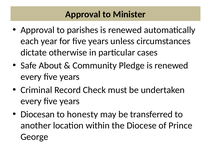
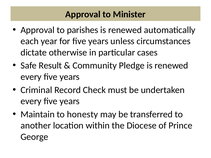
About: About -> Result
Diocesan: Diocesan -> Maintain
